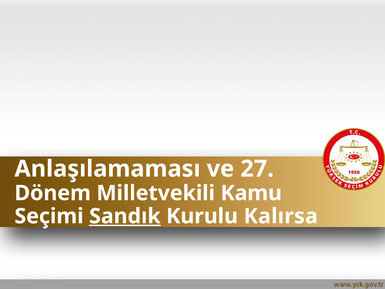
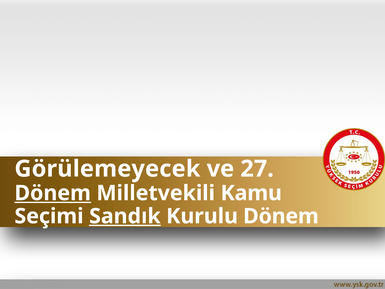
Anlaşılamaması: Anlaşılamaması -> Görülemeyecek
Dönem at (53, 193) underline: none -> present
Kurulu Kalırsa: Kalırsa -> Dönem
